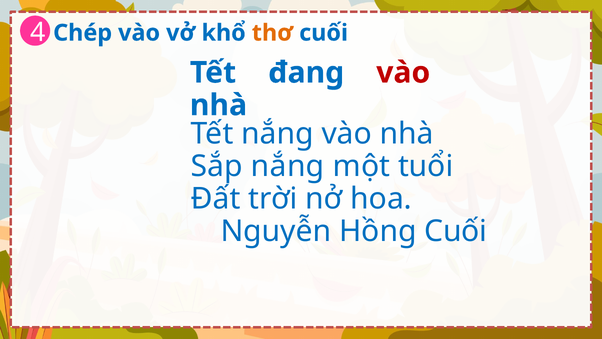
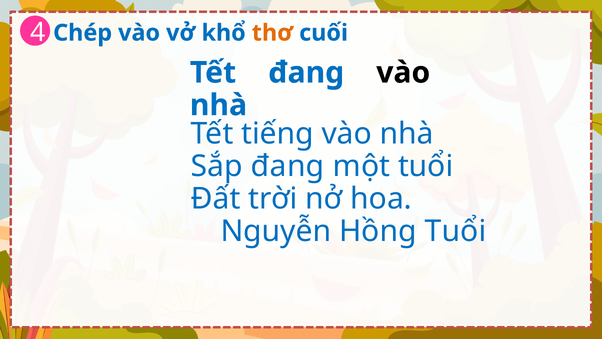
vào at (403, 73) colour: red -> black
Tết nắng: nắng -> tiếng
Sắp nắng: nắng -> đang
Hồng Cuối: Cuối -> Tuổi
